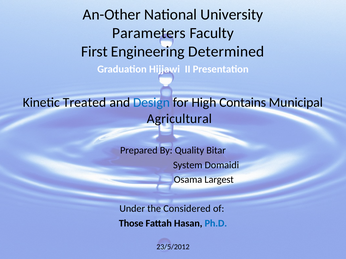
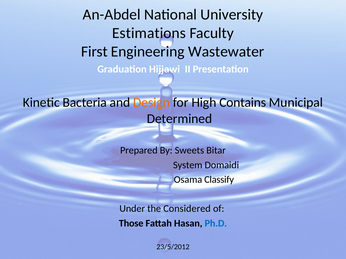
An-Other: An-Other -> An-Abdel
Parameters: Parameters -> Estimations
Determined: Determined -> Wastewater
Treated: Treated -> Bacteria
Design colour: blue -> orange
Agricultural: Agricultural -> Determined
Quality: Quality -> Sweets
Largest: Largest -> Classify
